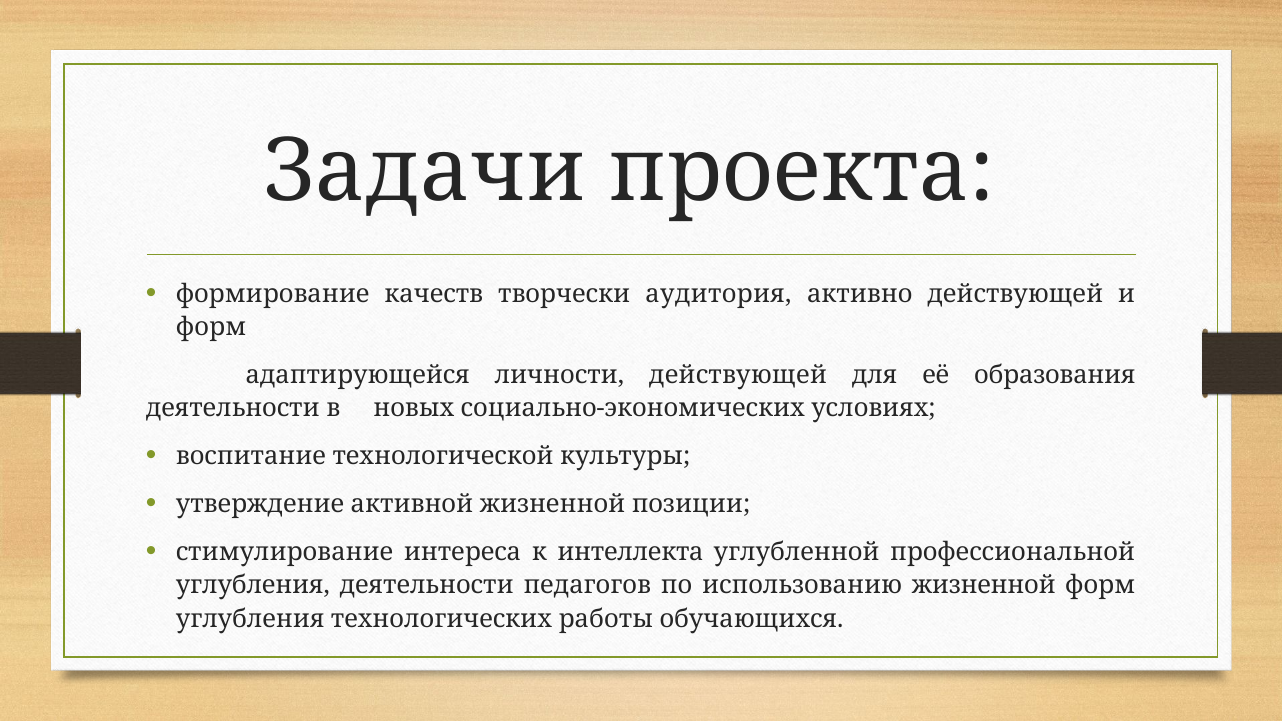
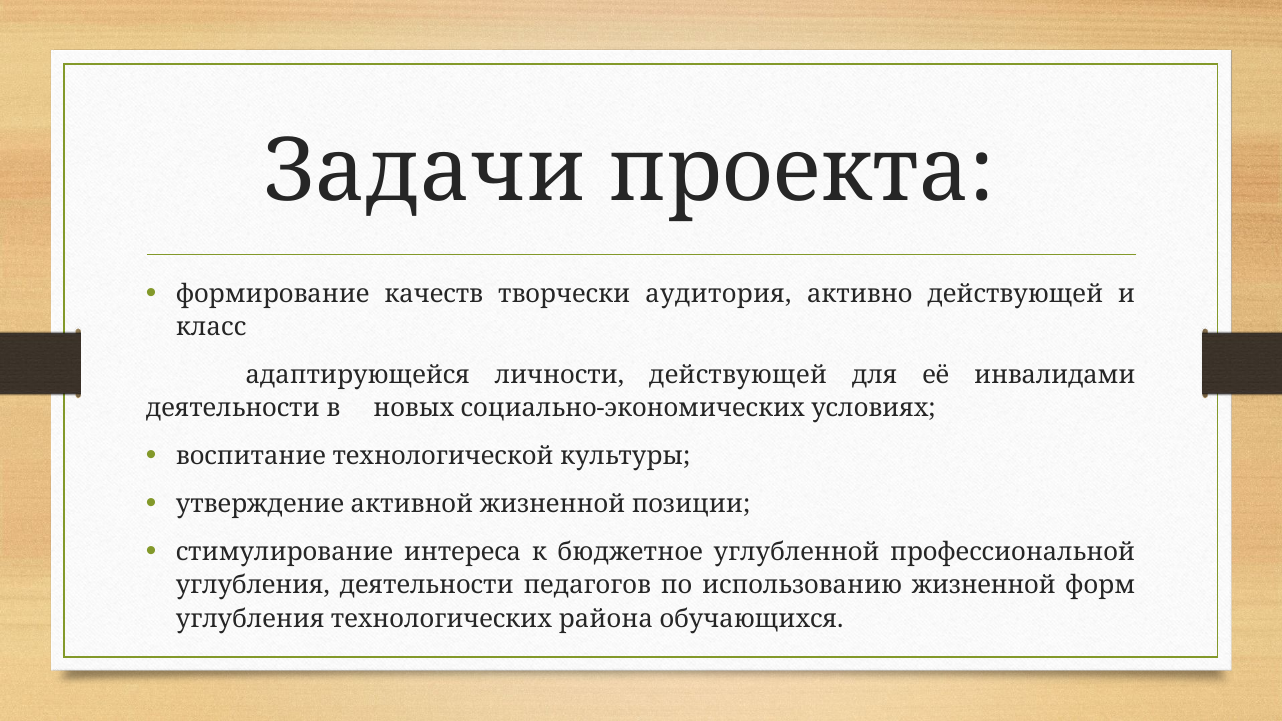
форм at (211, 327): форм -> класс
образования: образования -> инвалидами
интеллекта: интеллекта -> бюджетное
работы: работы -> района
